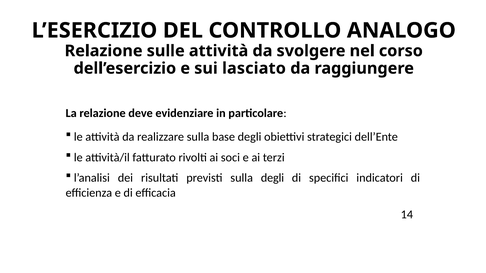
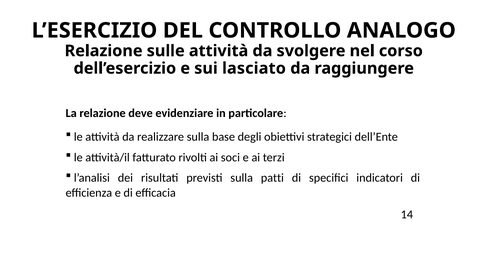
sulla degli: degli -> patti
